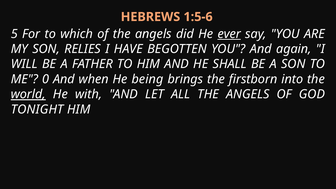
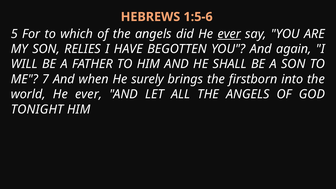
0: 0 -> 7
being: being -> surely
world underline: present -> none
with at (89, 94): with -> ever
